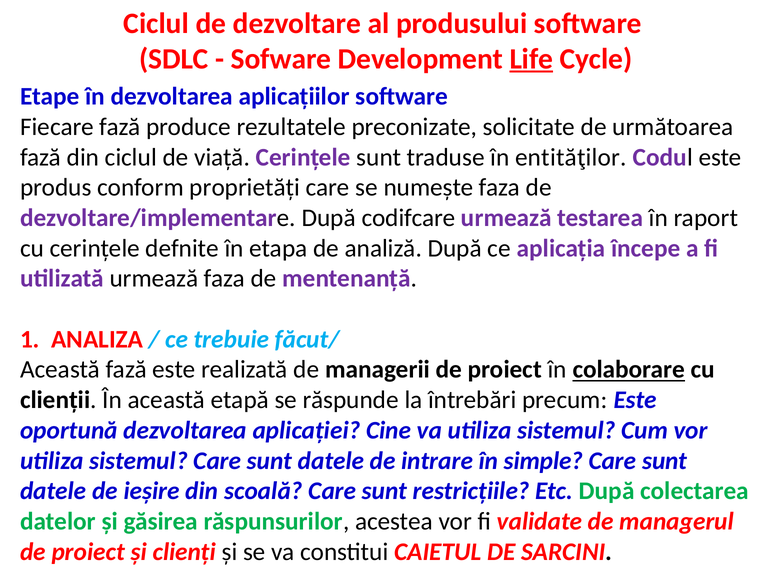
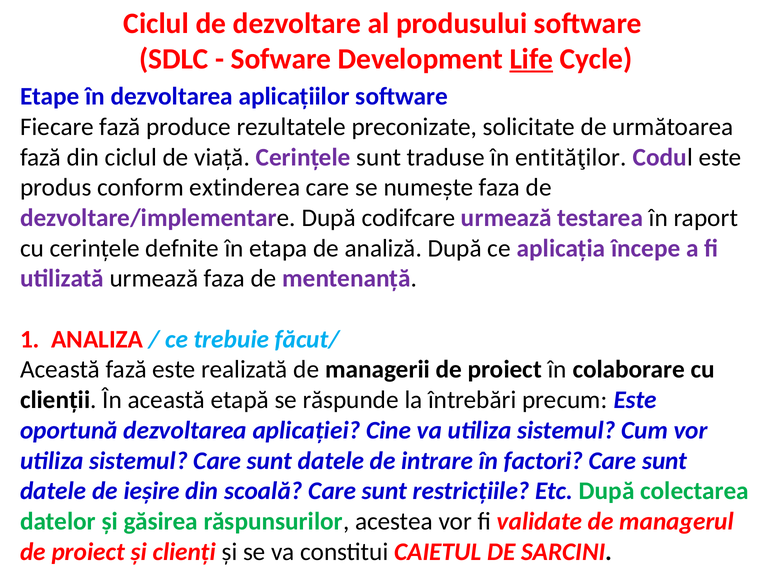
proprietăți: proprietăți -> extinderea
colaborare underline: present -> none
simple: simple -> factori
